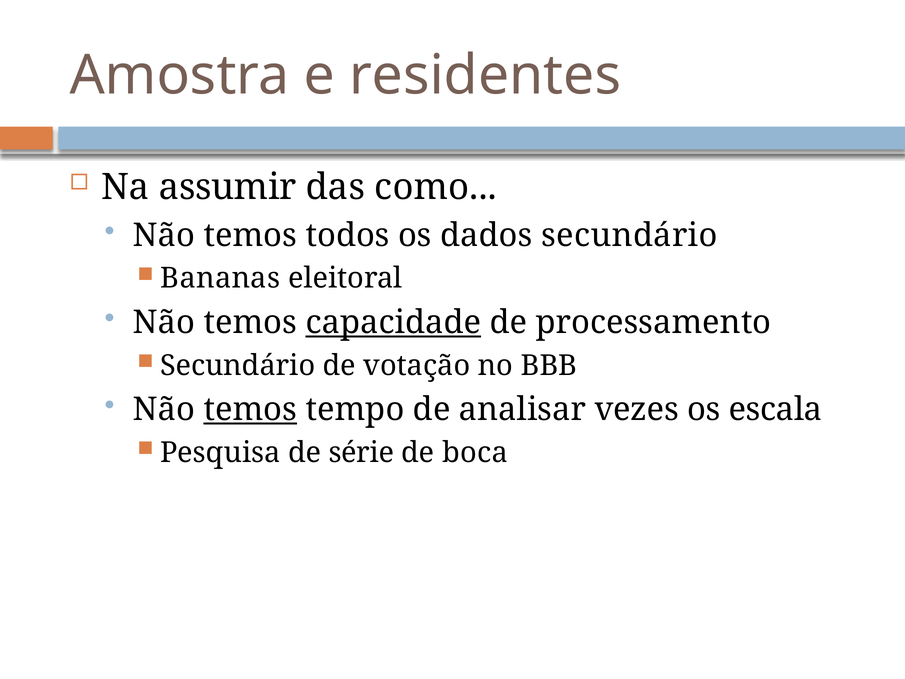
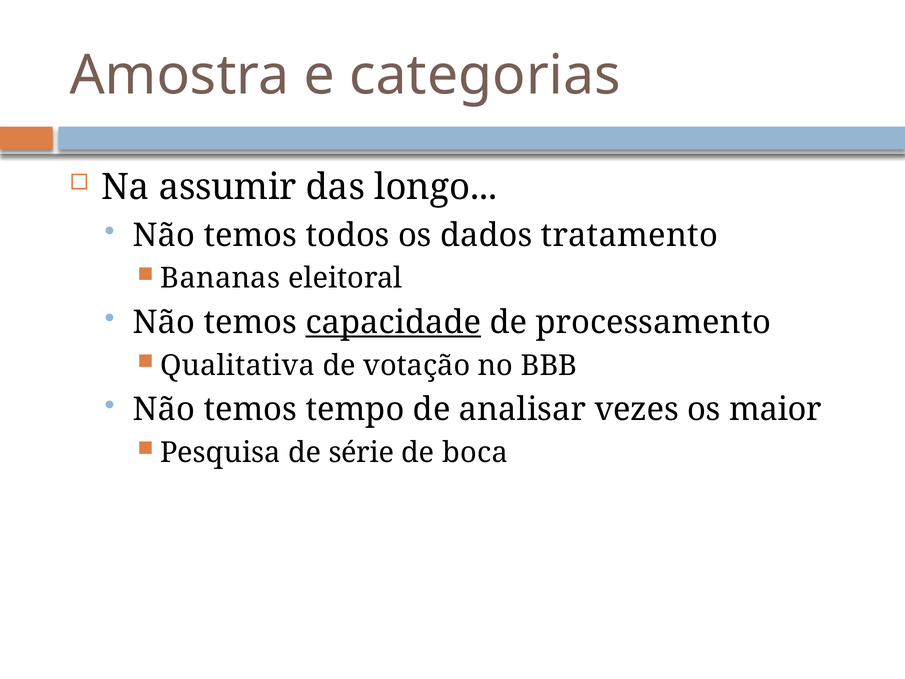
residentes: residentes -> categorias
como: como -> longo
dados secundário: secundário -> tratamento
Secundário at (238, 365): Secundário -> Qualitativa
temos at (250, 409) underline: present -> none
escala: escala -> maior
